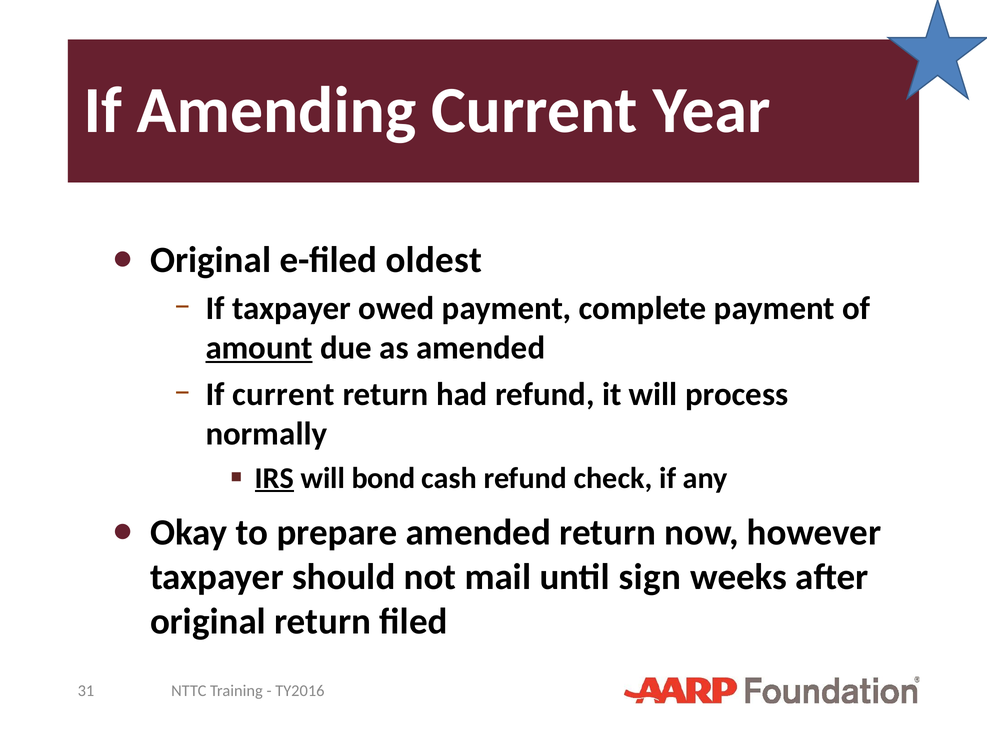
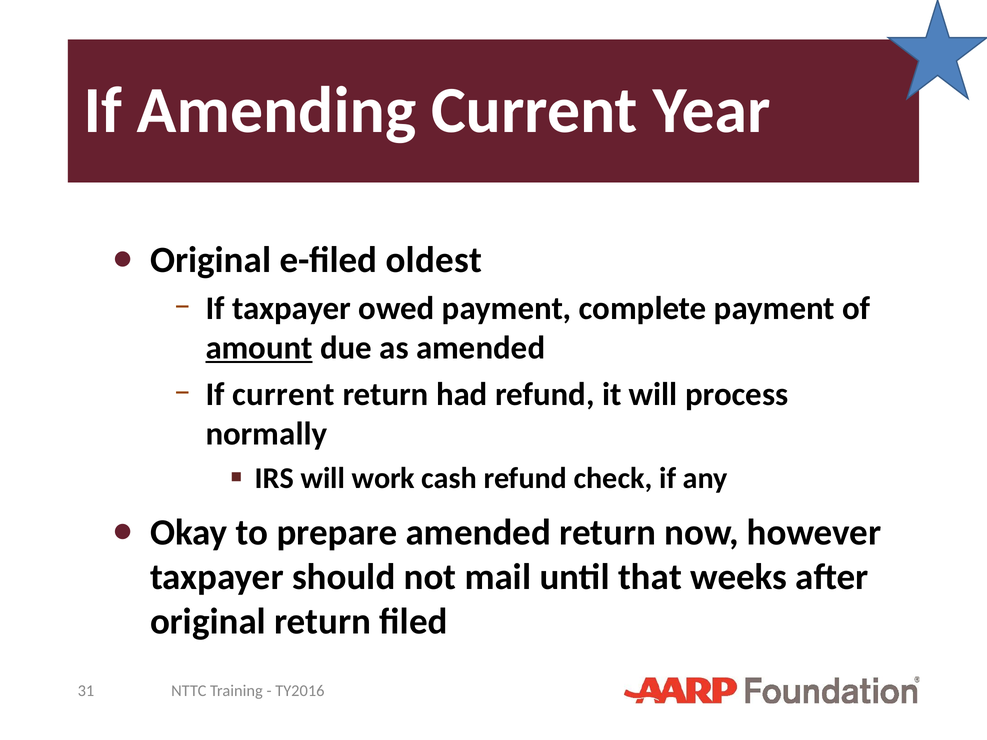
IRS underline: present -> none
bond: bond -> work
sign: sign -> that
